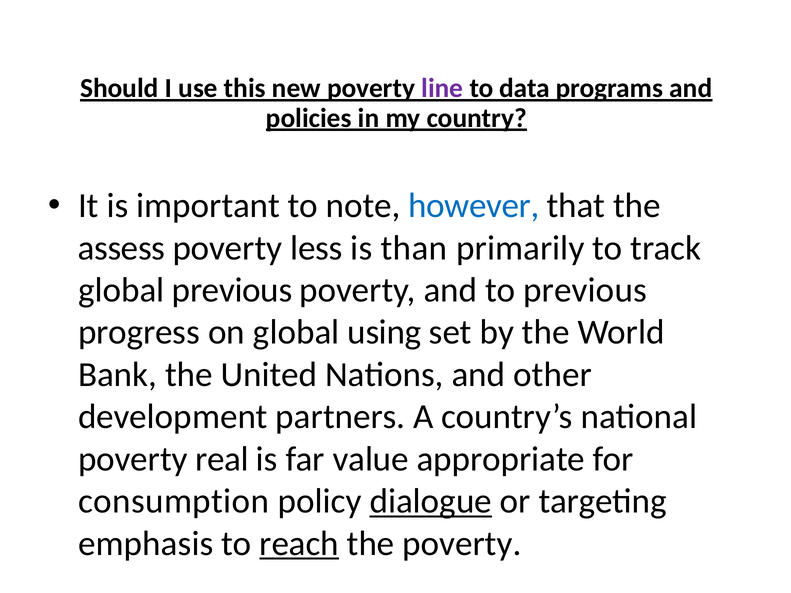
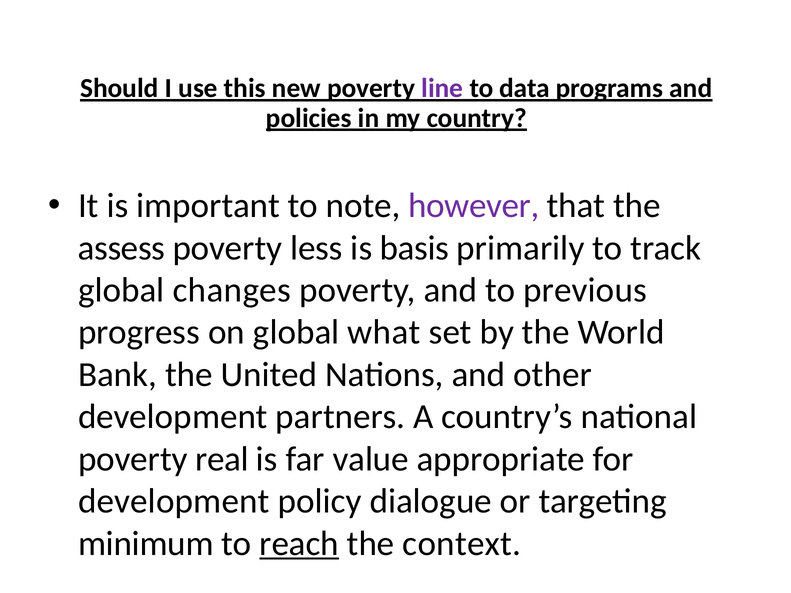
however colour: blue -> purple
than: than -> basis
global previous: previous -> changes
using: using -> what
consumption at (174, 501): consumption -> development
dialogue underline: present -> none
emphasis: emphasis -> minimum
the poverty: poverty -> context
